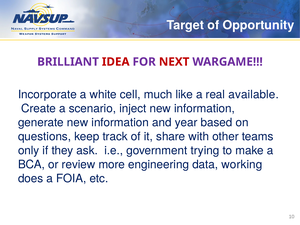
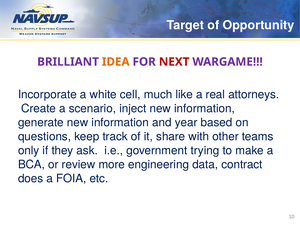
IDEA colour: red -> orange
available: available -> attorneys
working: working -> contract
